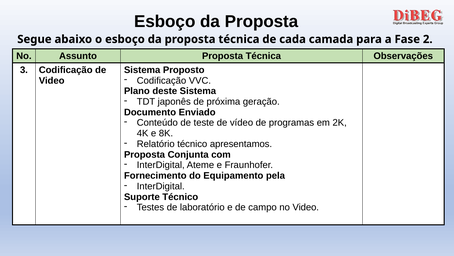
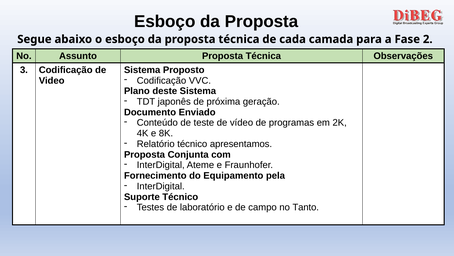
no Video: Video -> Tanto
